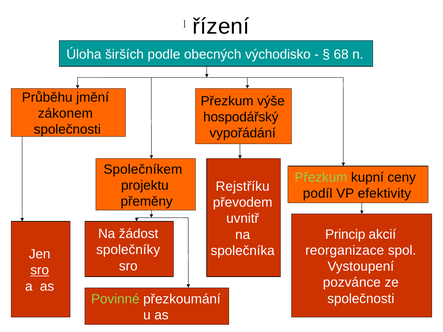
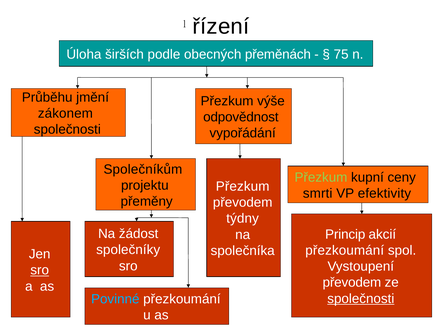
východisko: východisko -> přeměnách
68: 68 -> 75
hospodářský: hospodářský -> odpovědnost
Společníkem: Společníkem -> Společníkům
Rejstříku at (243, 187): Rejstříku -> Přezkum
podíl: podíl -> smrti
uvnitř: uvnitř -> týdny
reorganizace at (345, 251): reorganizace -> přezkoumání
pozvánce at (352, 283): pozvánce -> převodem
společnosti at (361, 299) underline: none -> present
Povinné colour: light green -> light blue
